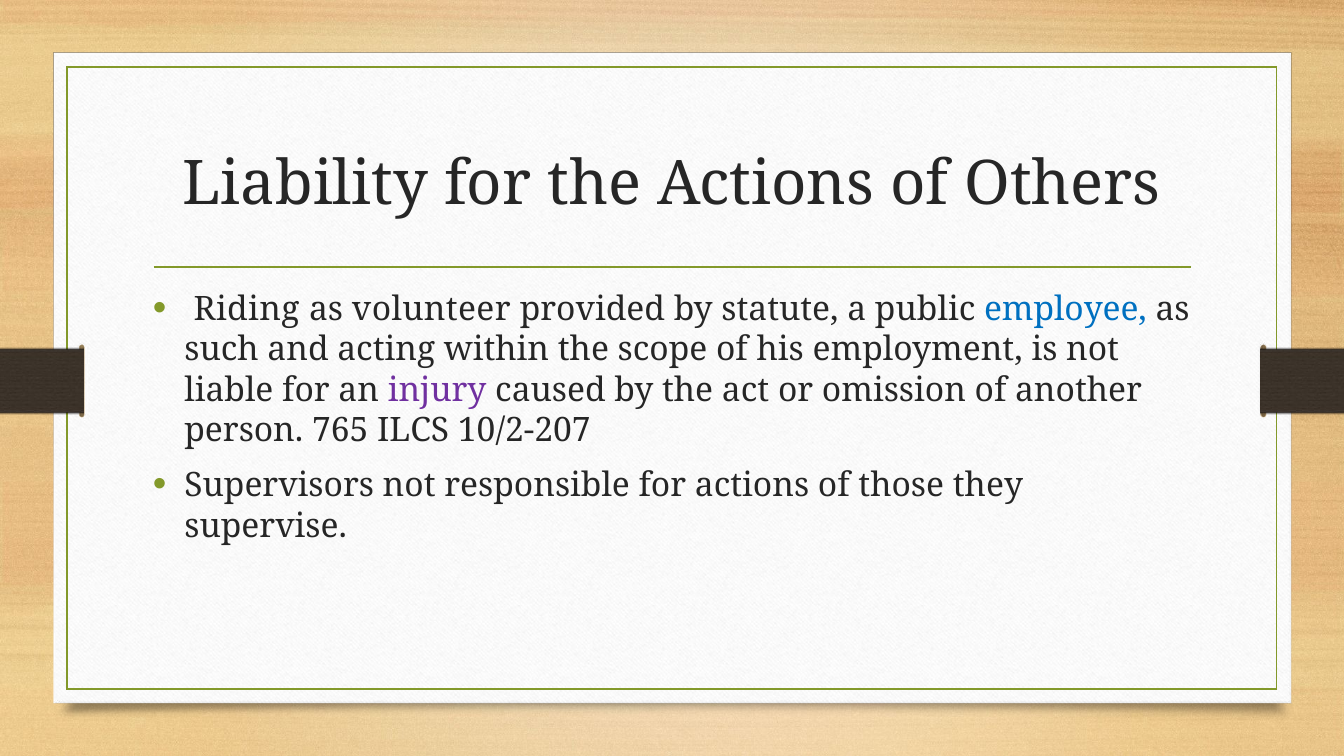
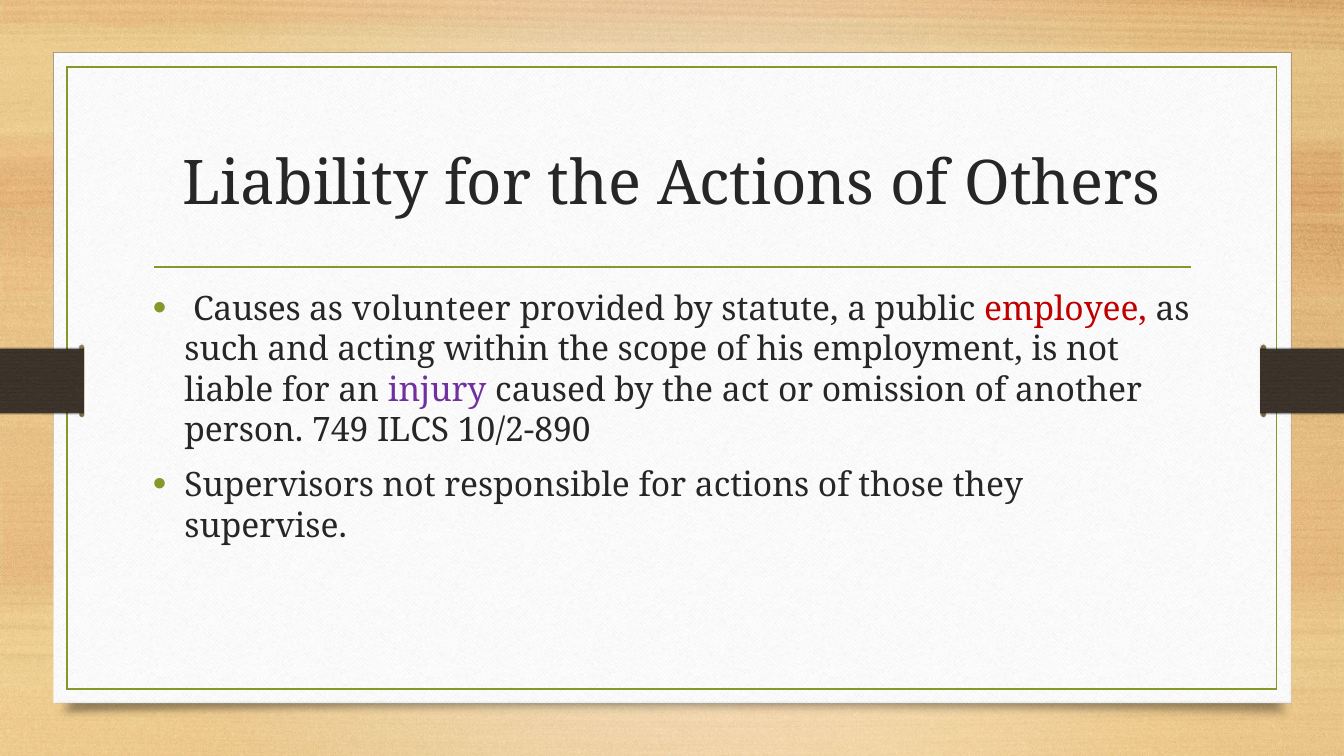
Riding: Riding -> Causes
employee colour: blue -> red
765: 765 -> 749
10/2-207: 10/2-207 -> 10/2-890
